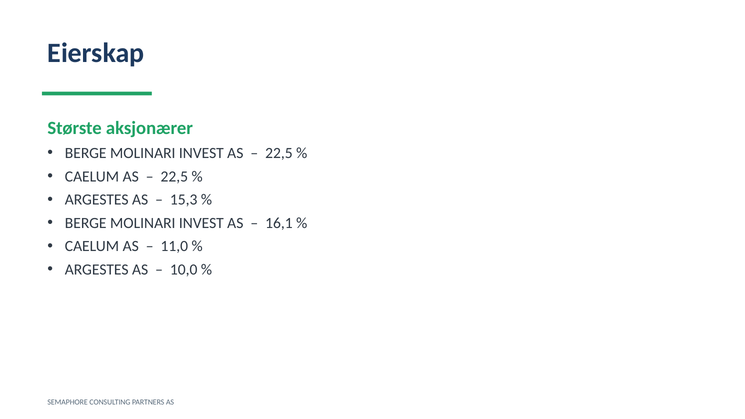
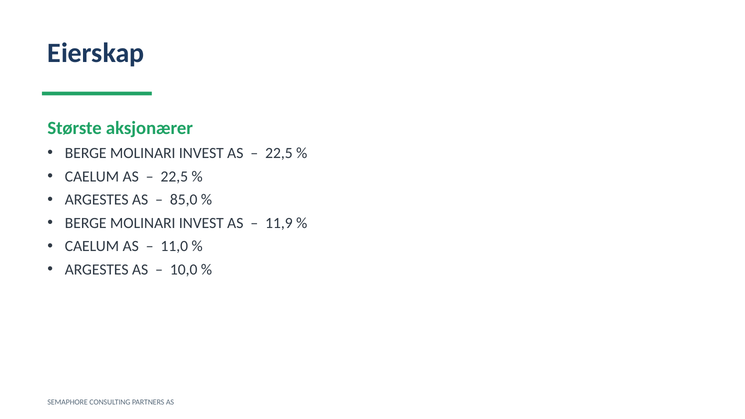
15,3: 15,3 -> 85,0
16,1: 16,1 -> 11,9
